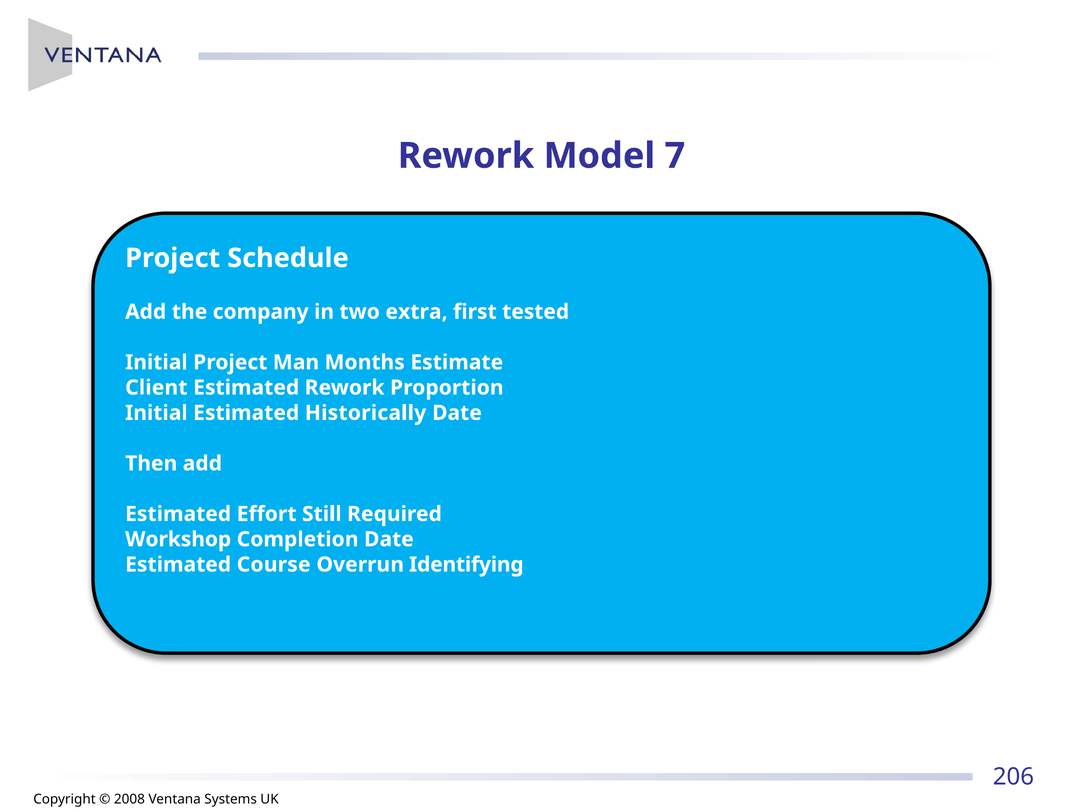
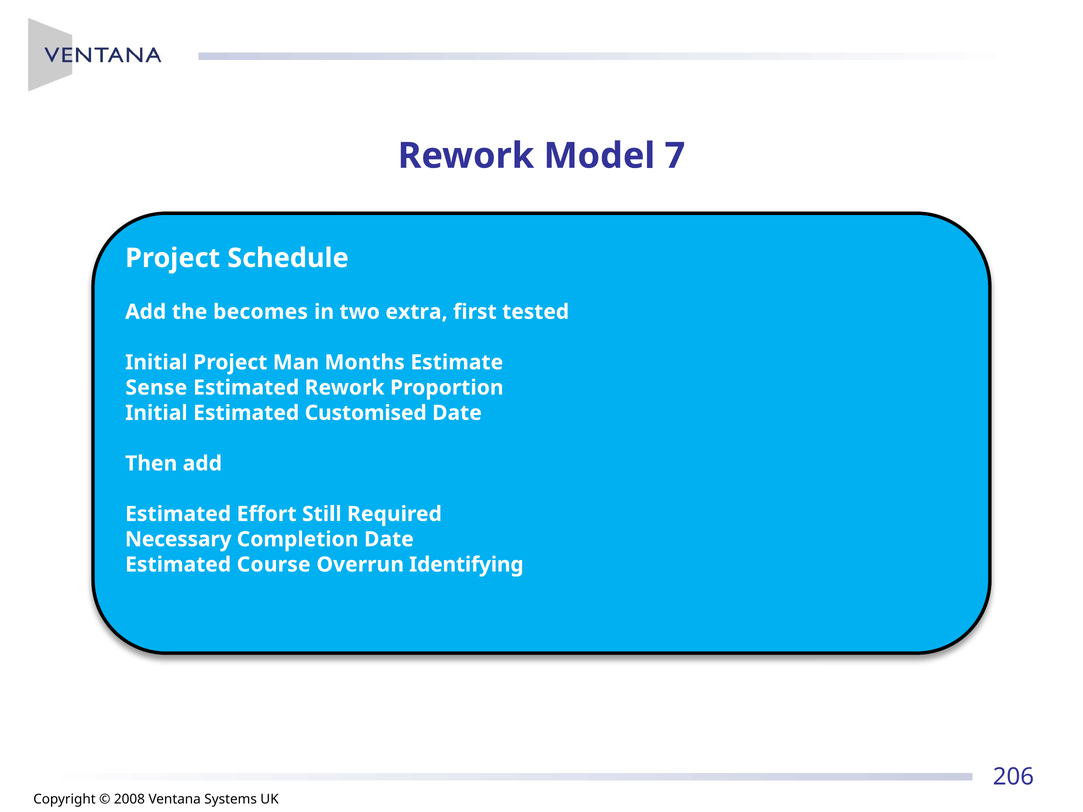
company: company -> becomes
Client: Client -> Sense
Historically: Historically -> Customised
Workshop: Workshop -> Necessary
